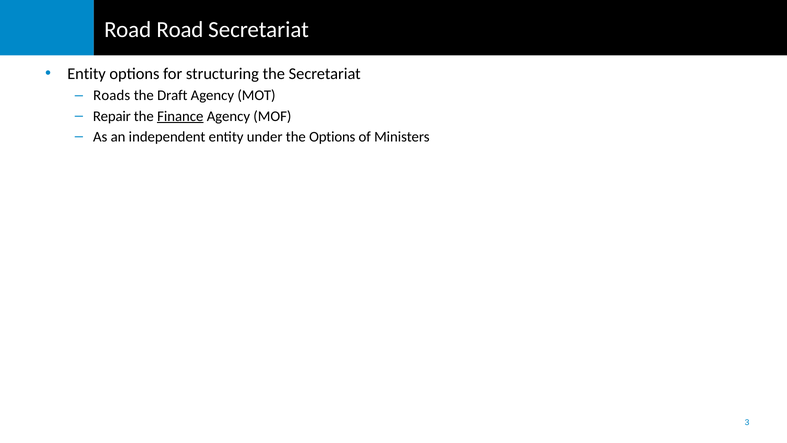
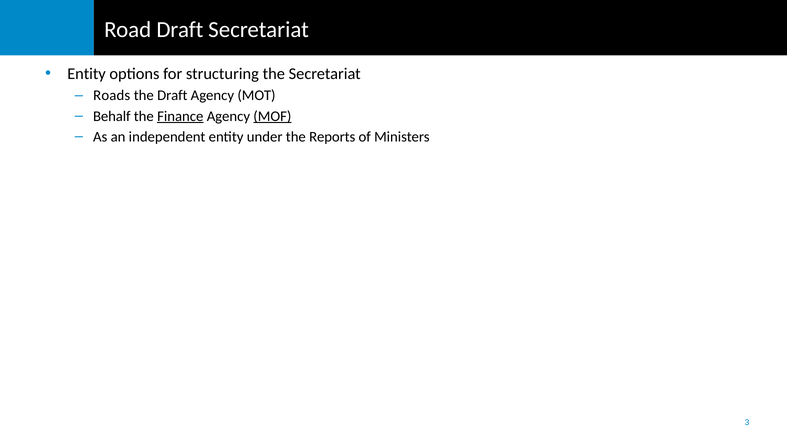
Road Road: Road -> Draft
Repair: Repair -> Behalf
MOF underline: none -> present
the Options: Options -> Reports
